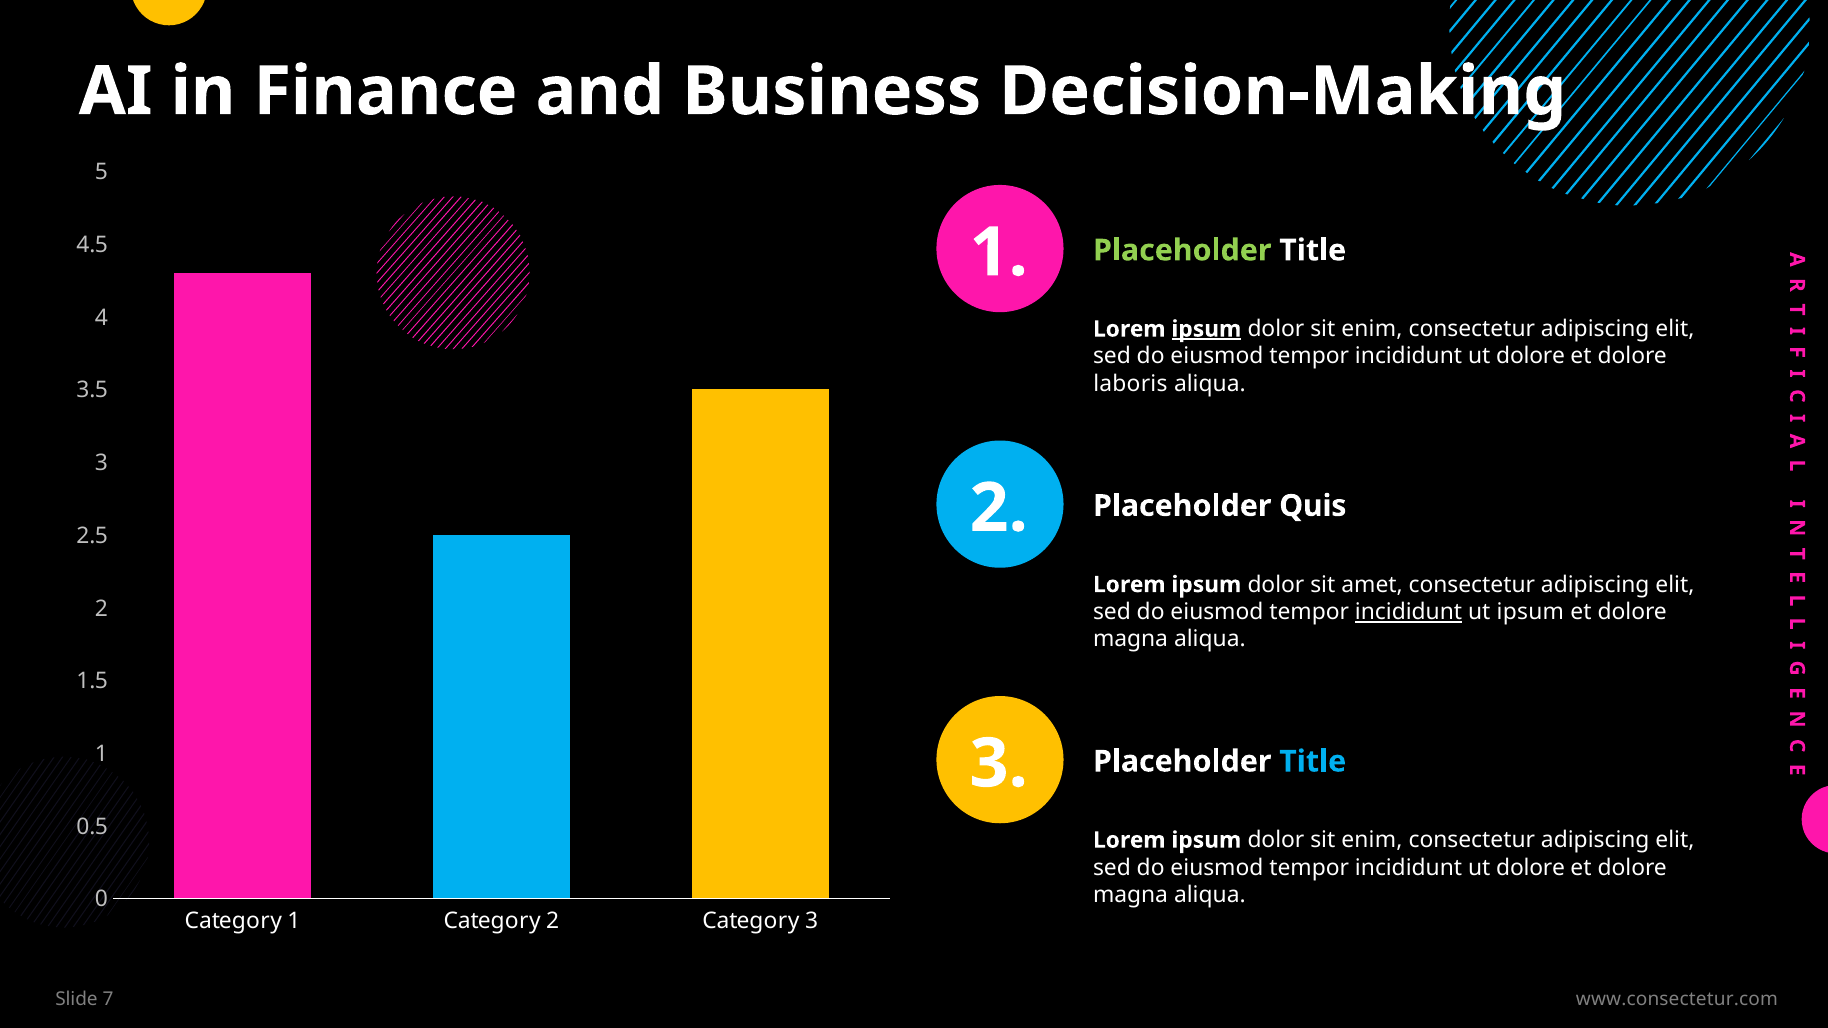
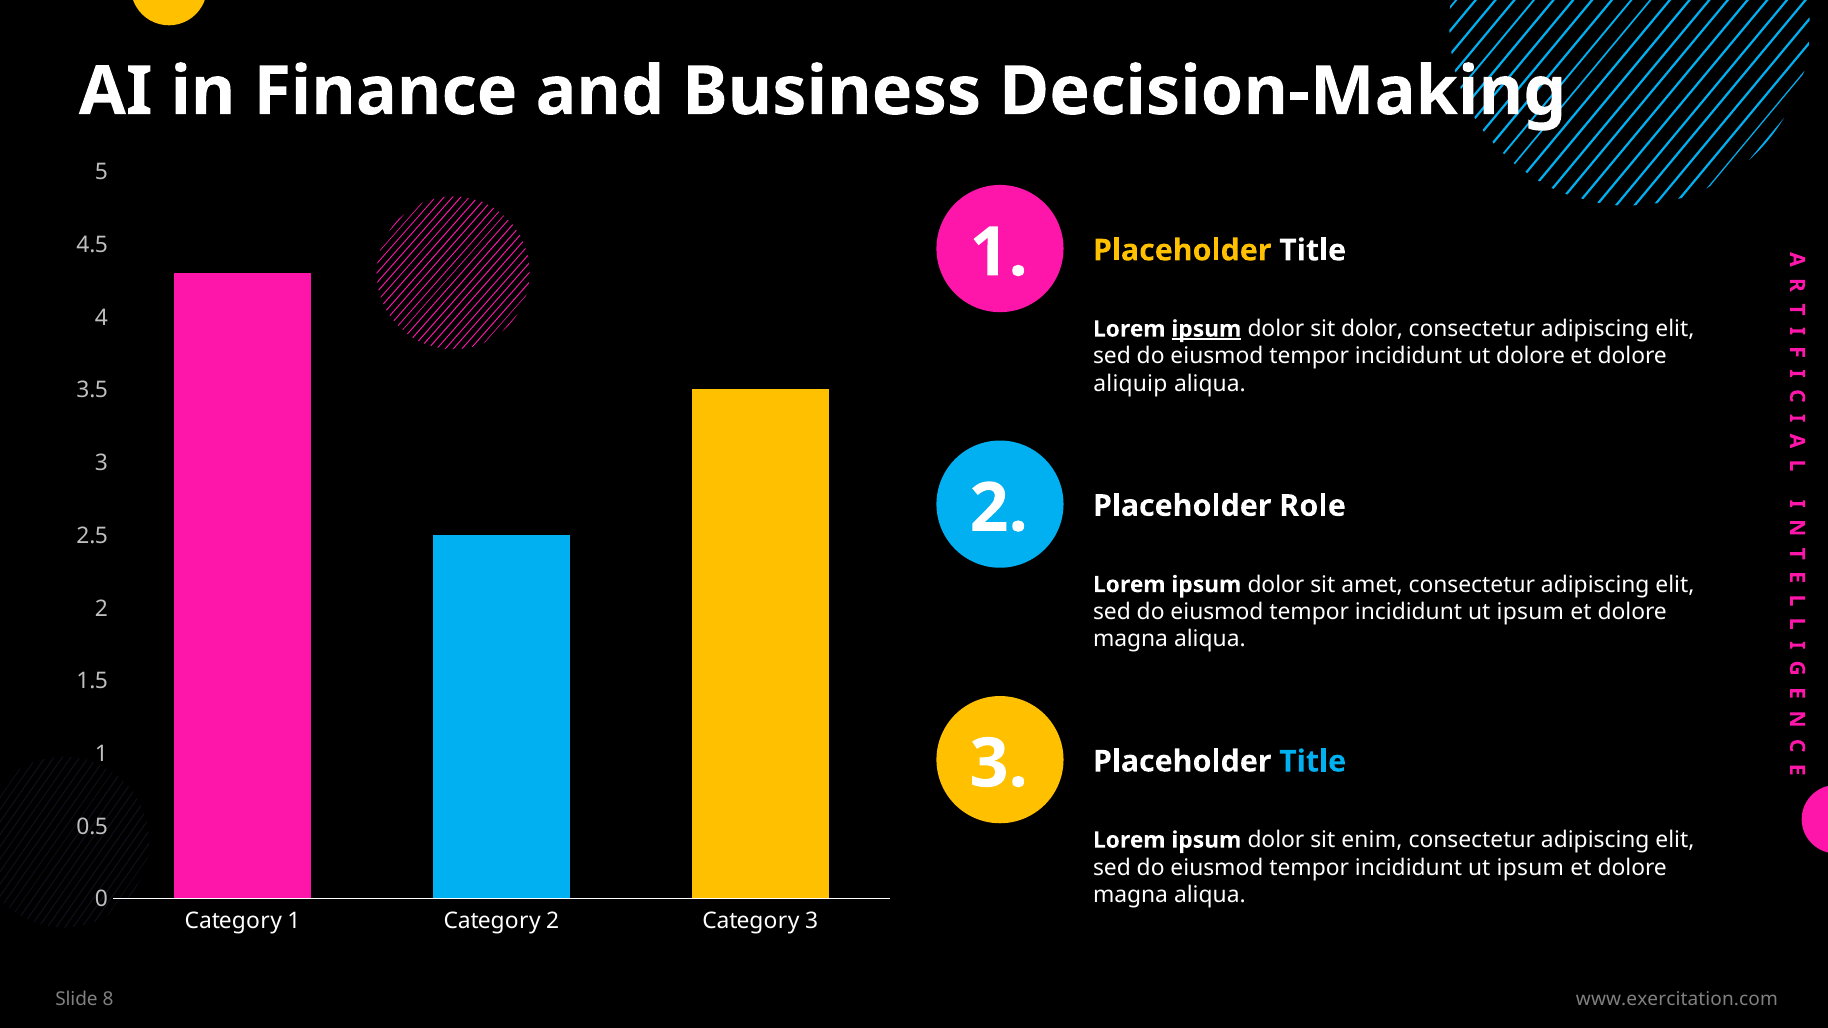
Placeholder at (1182, 250) colour: light green -> yellow
enim at (1372, 329): enim -> dolor
laboris: laboris -> aliquip
Quis: Quis -> Role
incididunt at (1409, 612) underline: present -> none
dolore at (1531, 868): dolore -> ipsum
7: 7 -> 8
www.consectetur.com: www.consectetur.com -> www.exercitation.com
